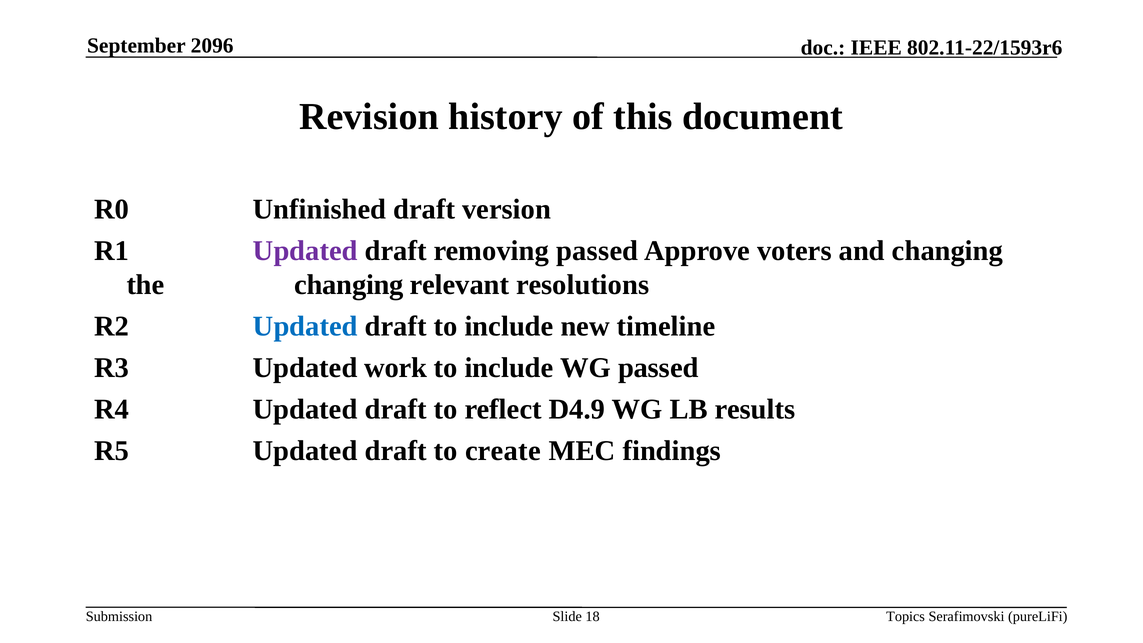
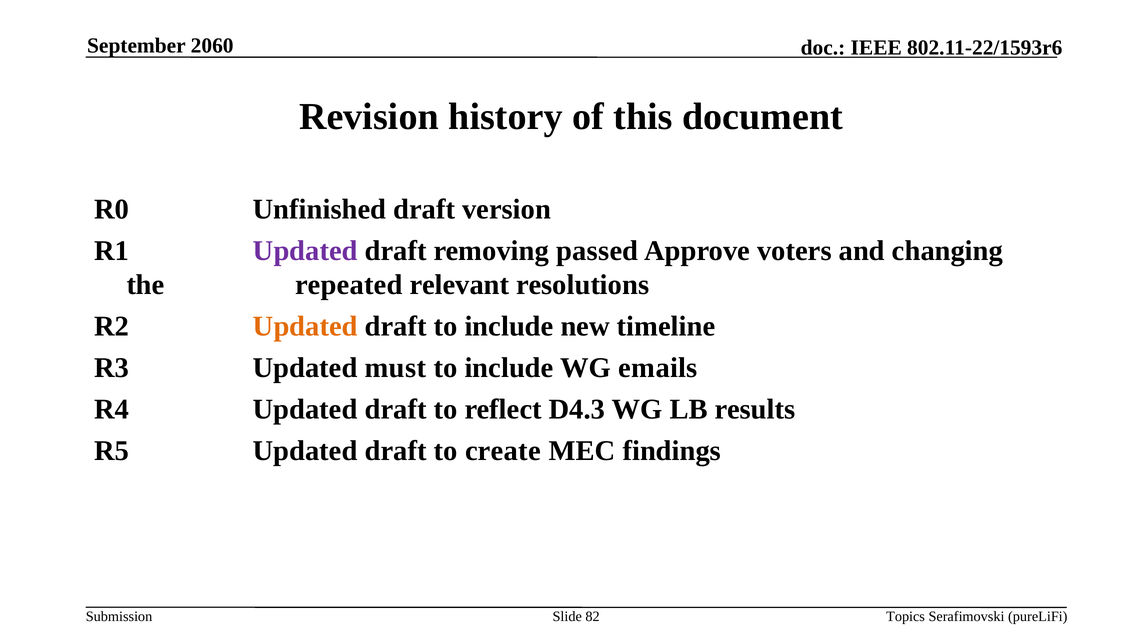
2096: 2096 -> 2060
the changing: changing -> repeated
Updated at (305, 326) colour: blue -> orange
work: work -> must
WG passed: passed -> emails
D4.9: D4.9 -> D4.3
18: 18 -> 82
